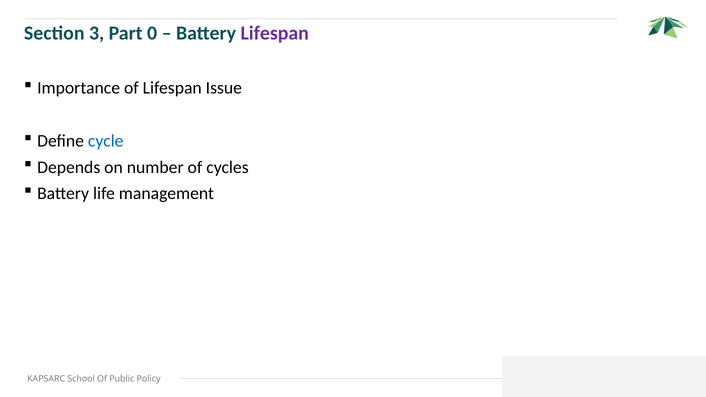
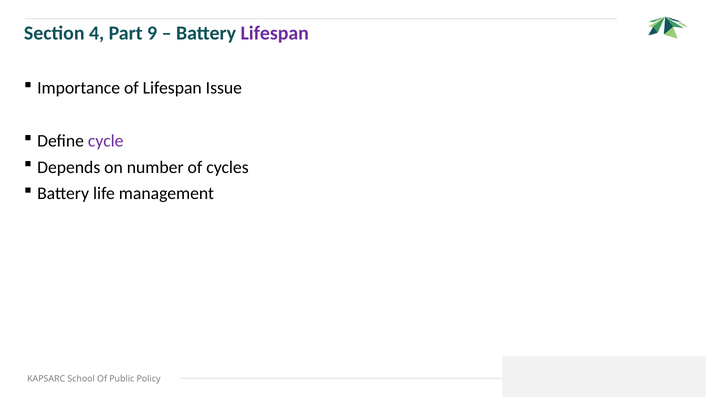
3: 3 -> 4
0: 0 -> 9
cycle colour: blue -> purple
